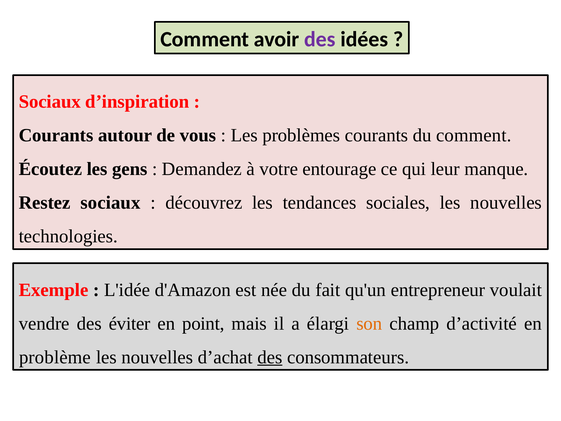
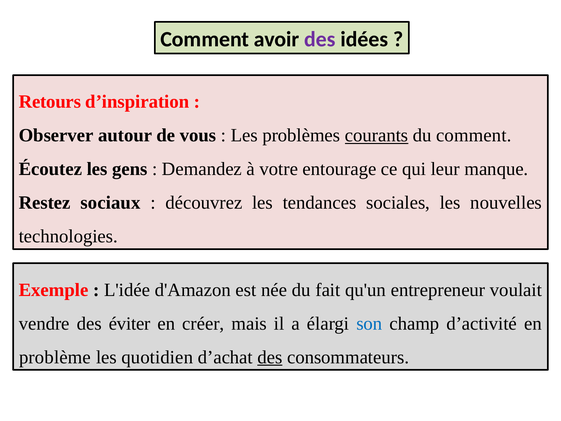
Sociaux at (50, 102): Sociaux -> Retours
Courants at (56, 135): Courants -> Observer
courants at (377, 135) underline: none -> present
point: point -> créer
son colour: orange -> blue
nouvelles at (157, 357): nouvelles -> quotidien
